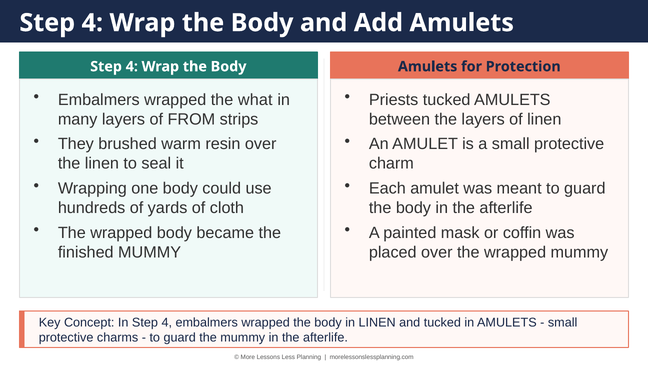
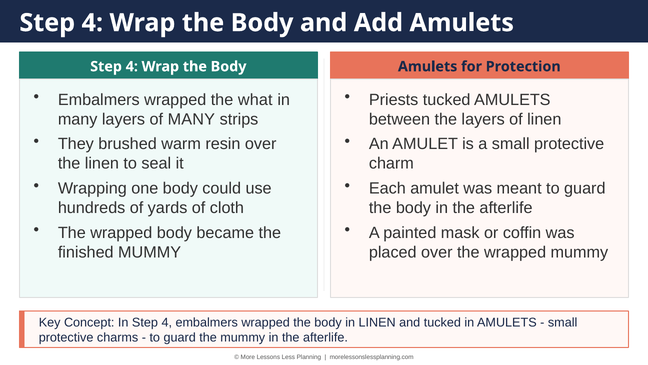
of FROM: FROM -> MANY
